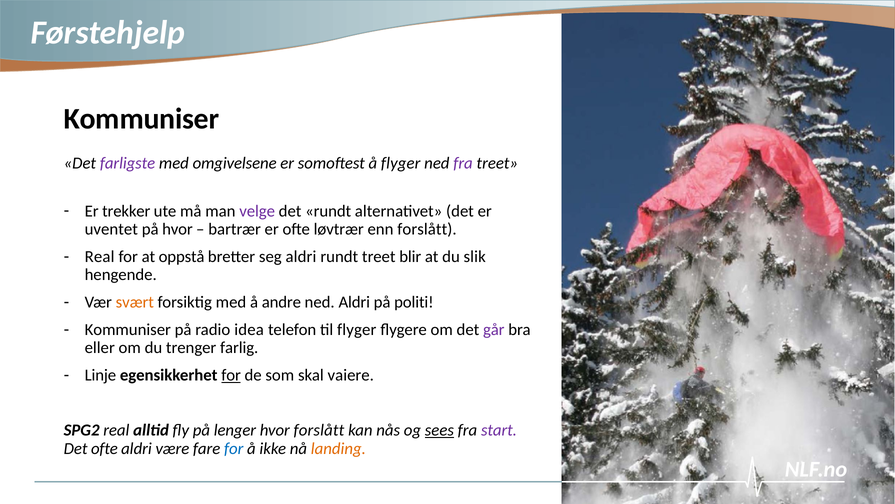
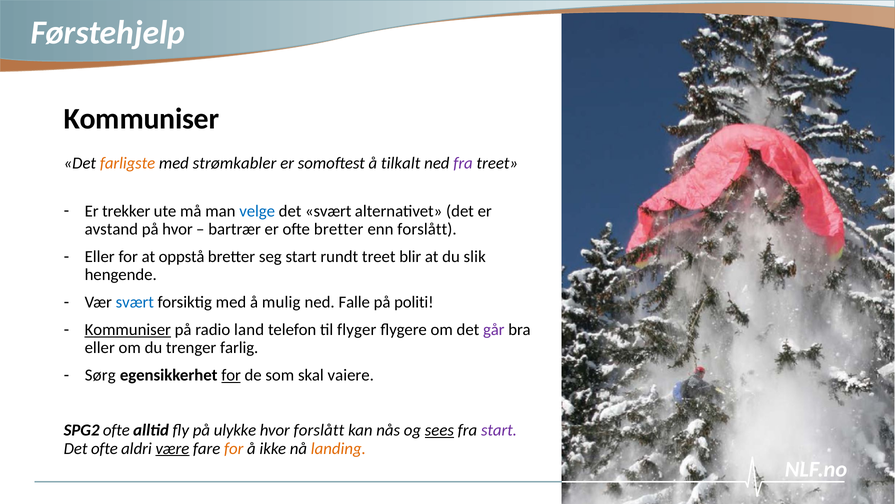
farligste colour: purple -> orange
omgivelsene: omgivelsene -> strømkabler
å flyger: flyger -> tilkalt
velge colour: purple -> blue
det rundt: rundt -> svært
uventet: uventet -> avstand
ofte løvtrær: løvtrær -> bretter
Real at (100, 256): Real -> Eller
seg aldri: aldri -> start
svært at (135, 302) colour: orange -> blue
andre: andre -> mulig
ned Aldri: Aldri -> Falle
Kommuniser at (128, 329) underline: none -> present
idea: idea -> land
Linje: Linje -> Sørg
SPG2 real: real -> ofte
lenger: lenger -> ulykke
være underline: none -> present
for at (234, 448) colour: blue -> orange
